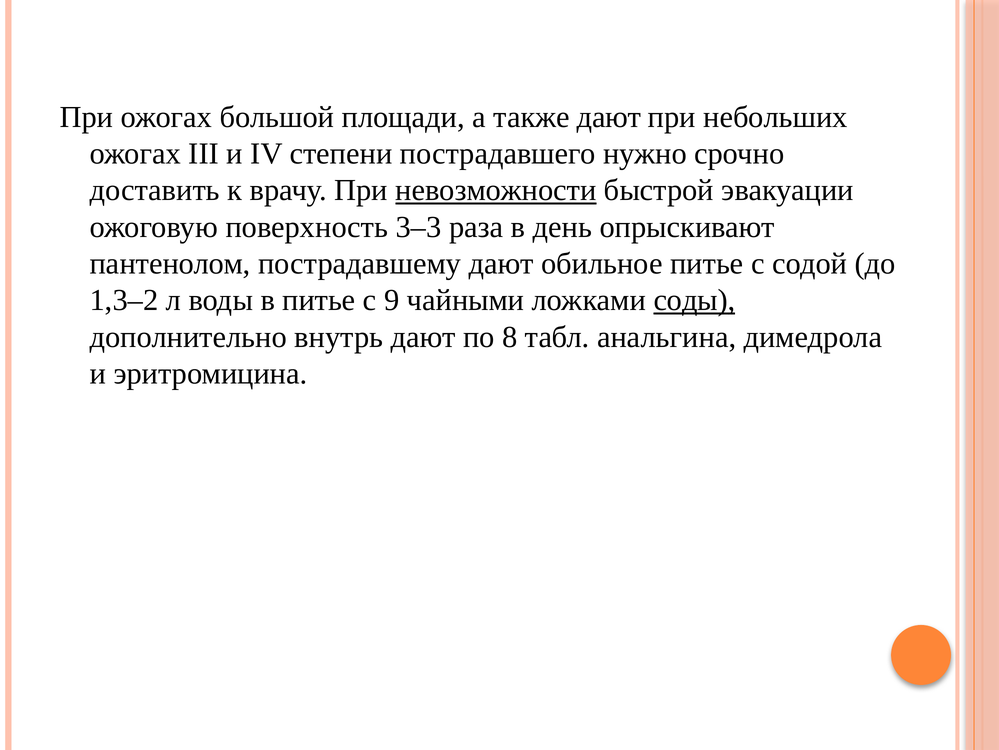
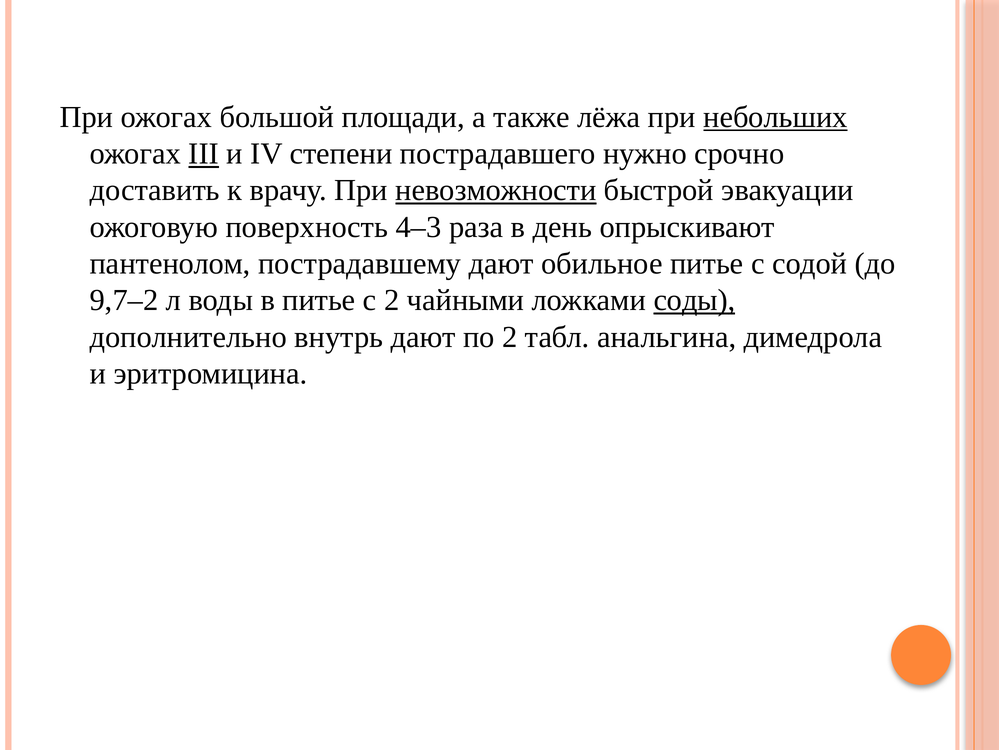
также дают: дают -> лёжа
небольших underline: none -> present
III underline: none -> present
3–3: 3–3 -> 4–3
1,3–2: 1,3–2 -> 9,7–2
с 9: 9 -> 2
по 8: 8 -> 2
